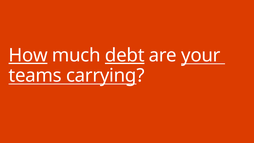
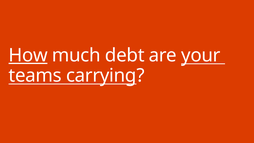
debt underline: present -> none
